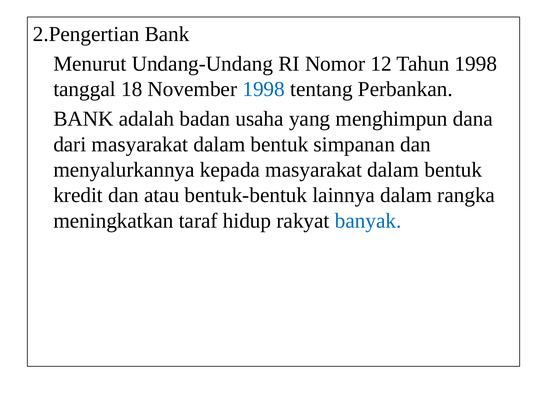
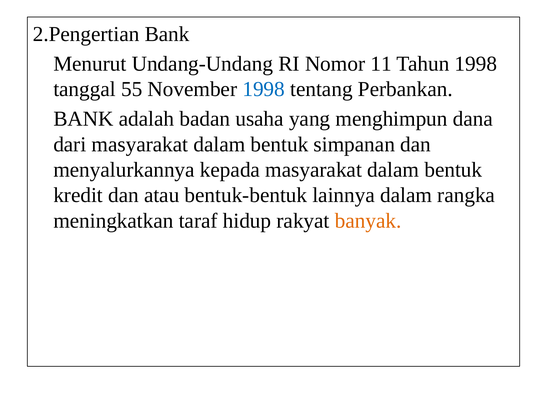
12: 12 -> 11
18: 18 -> 55
banyak colour: blue -> orange
